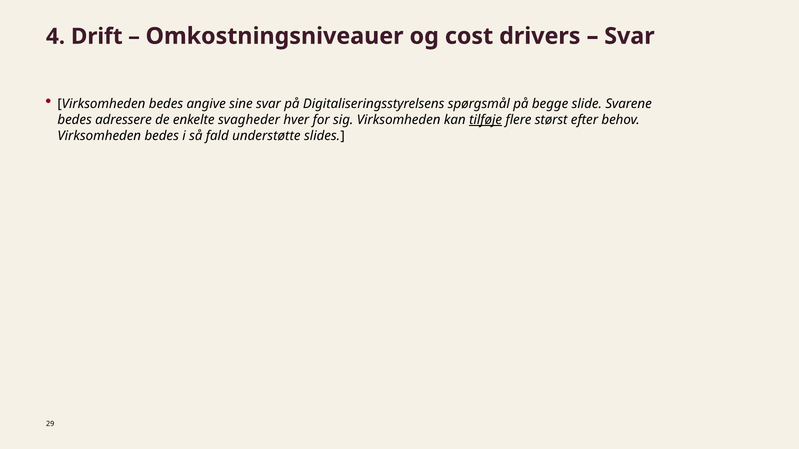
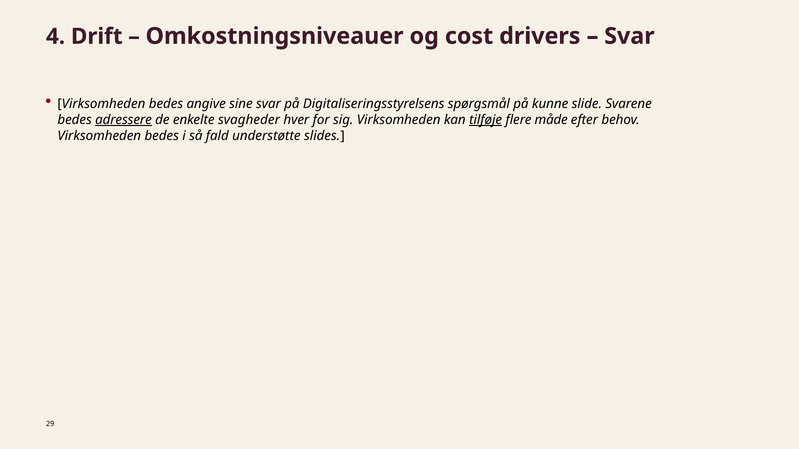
begge: begge -> kunne
adressere underline: none -> present
størst: størst -> måde
